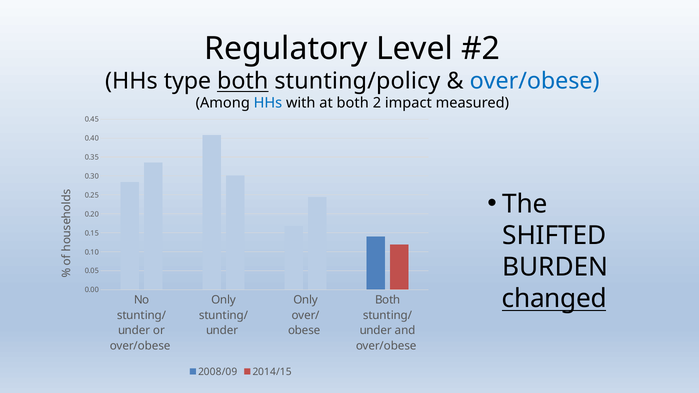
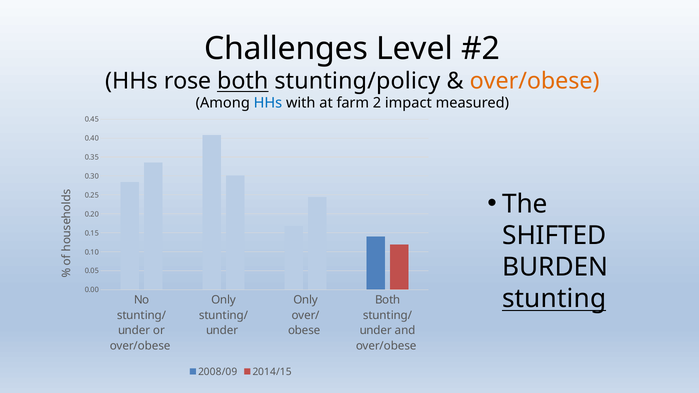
Regulatory: Regulatory -> Challenges
type: type -> rose
over/obese at (535, 81) colour: blue -> orange
at both: both -> farm
changed: changed -> stunting
